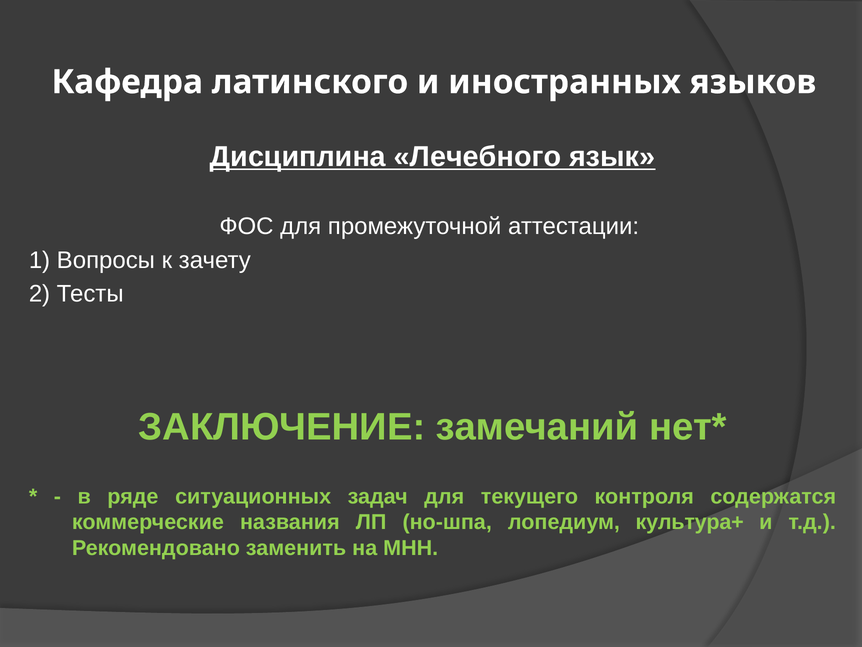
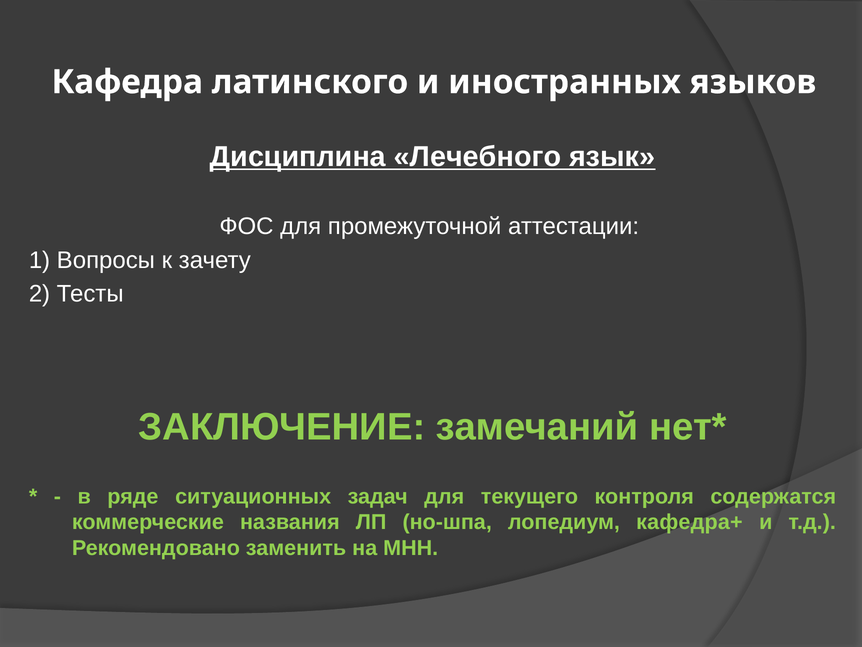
культура+: культура+ -> кафедра+
